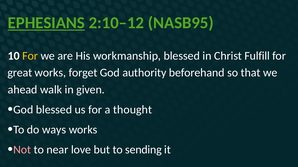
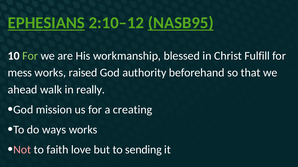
NASB95 underline: none -> present
For at (30, 56) colour: yellow -> light green
great: great -> mess
forget: forget -> raised
given: given -> really
God blessed: blessed -> mission
thought: thought -> creating
near: near -> faith
